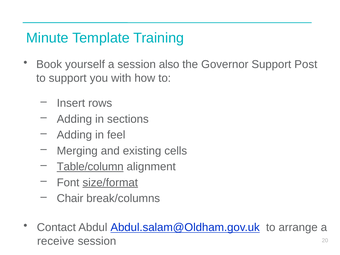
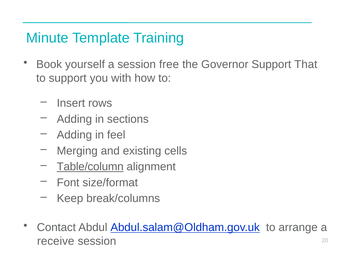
also: also -> free
Post: Post -> That
size/format underline: present -> none
Chair: Chair -> Keep
